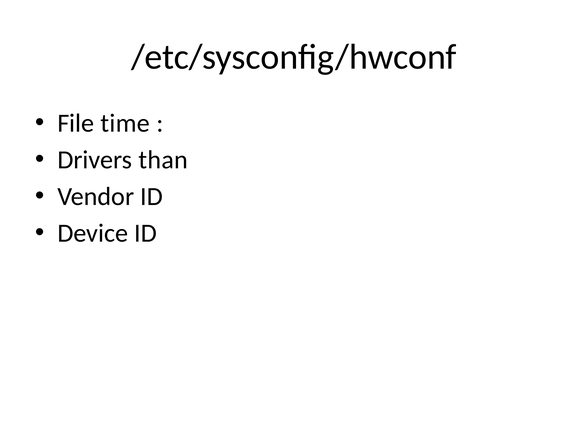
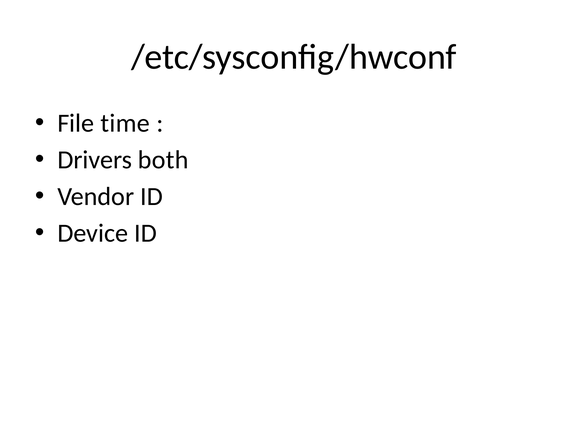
than: than -> both
